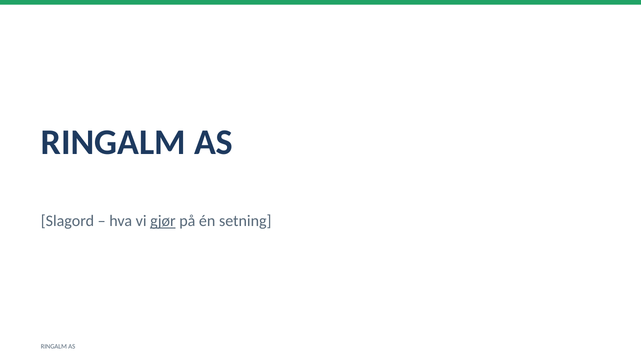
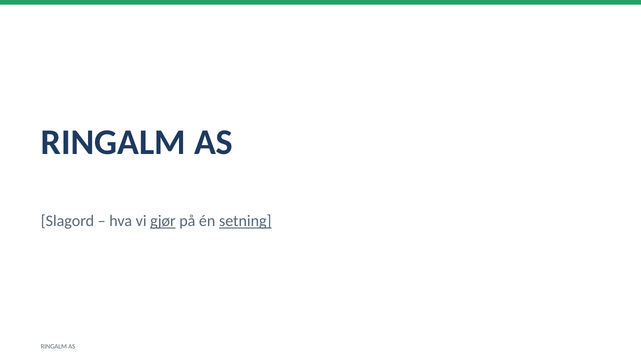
setning underline: none -> present
